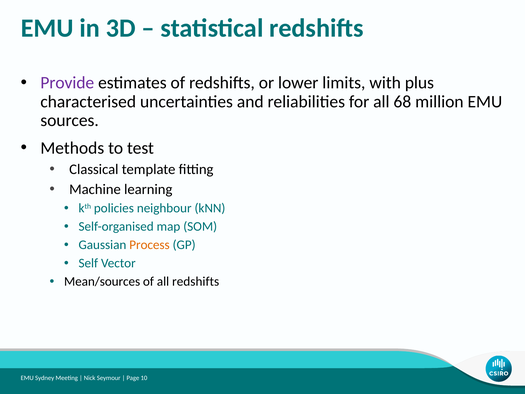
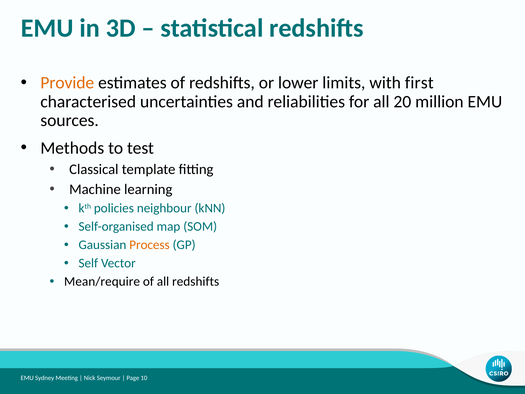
Provide colour: purple -> orange
plus: plus -> first
68: 68 -> 20
Mean/sources: Mean/sources -> Mean/require
